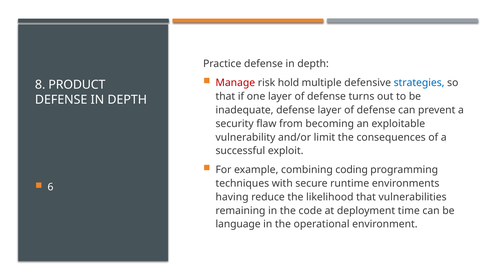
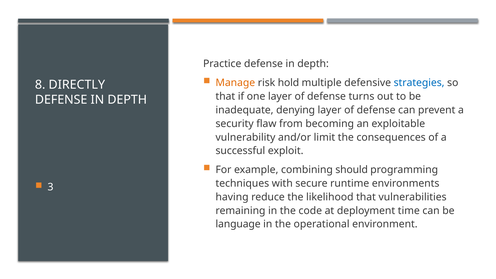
Manage colour: red -> orange
PRODUCT: PRODUCT -> DIRECTLY
inadequate defense: defense -> denying
coding: coding -> should
6: 6 -> 3
